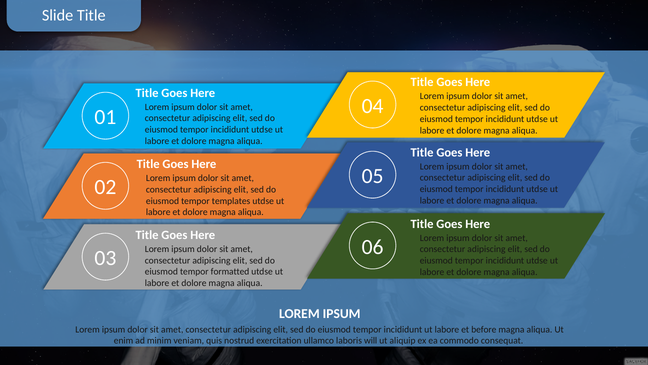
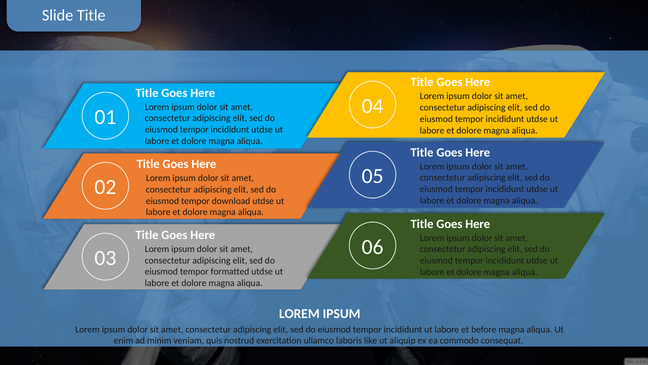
templates: templates -> download
will: will -> like
